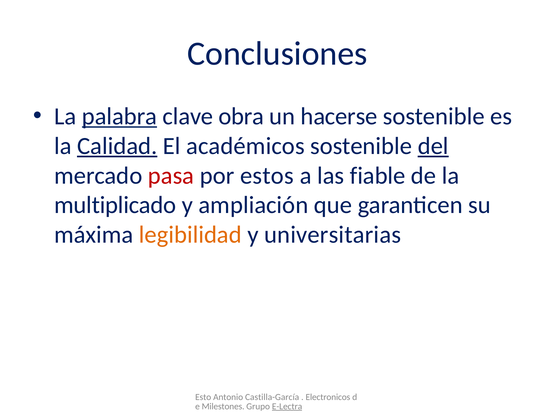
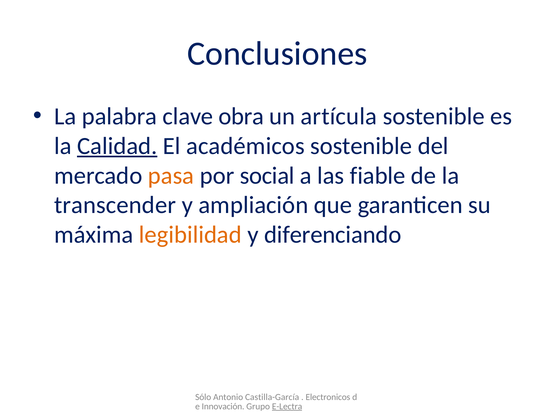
palabra underline: present -> none
hacerse: hacerse -> artícula
del underline: present -> none
pasa colour: red -> orange
estos: estos -> social
multiplicado: multiplicado -> transcender
universitarias: universitarias -> diferenciando
Esto: Esto -> Sólo
Milestones: Milestones -> Innovación
